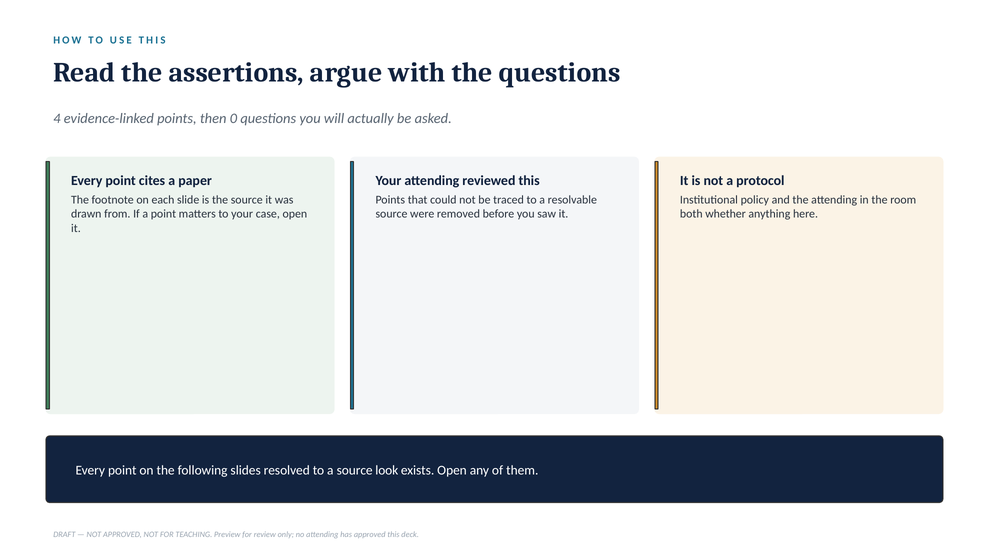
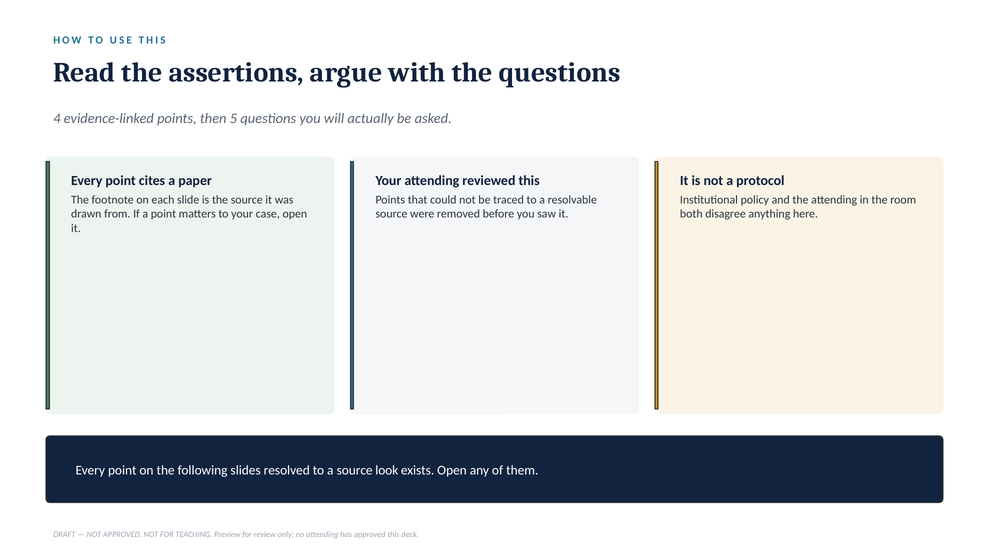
0: 0 -> 5
whether: whether -> disagree
